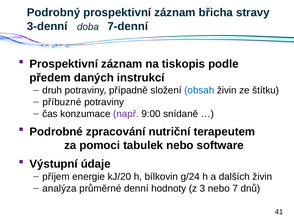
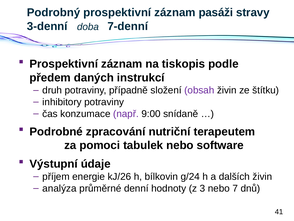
břicha: břicha -> pasáži
obsah colour: blue -> purple
příbuzné: příbuzné -> inhibitory
kJ/20: kJ/20 -> kJ/26
